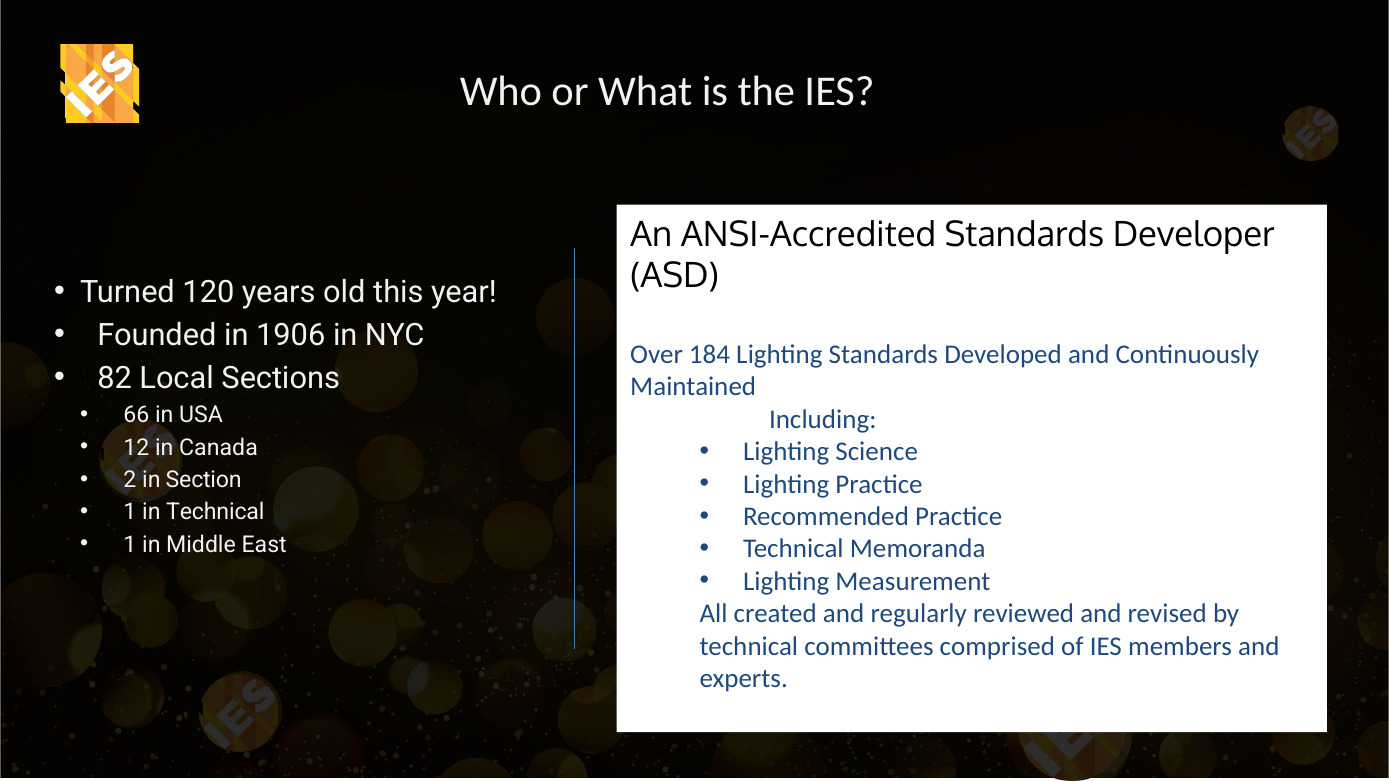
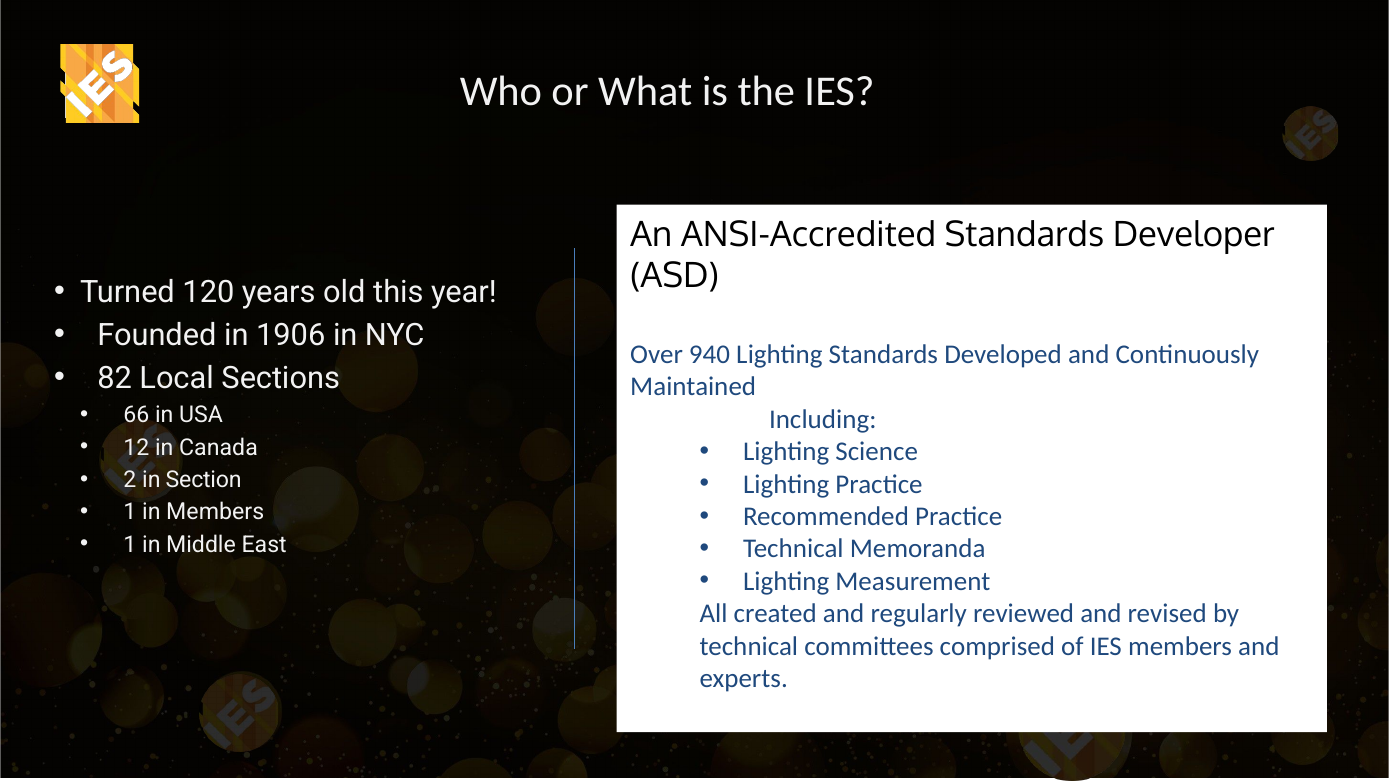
184: 184 -> 940
in Technical: Technical -> Members
